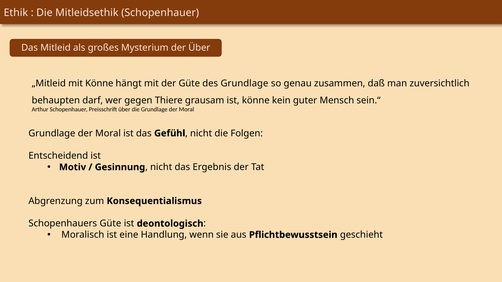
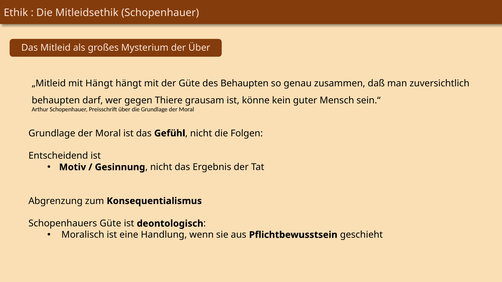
mit Könne: Könne -> Hängt
des Grundlage: Grundlage -> Behaupten
